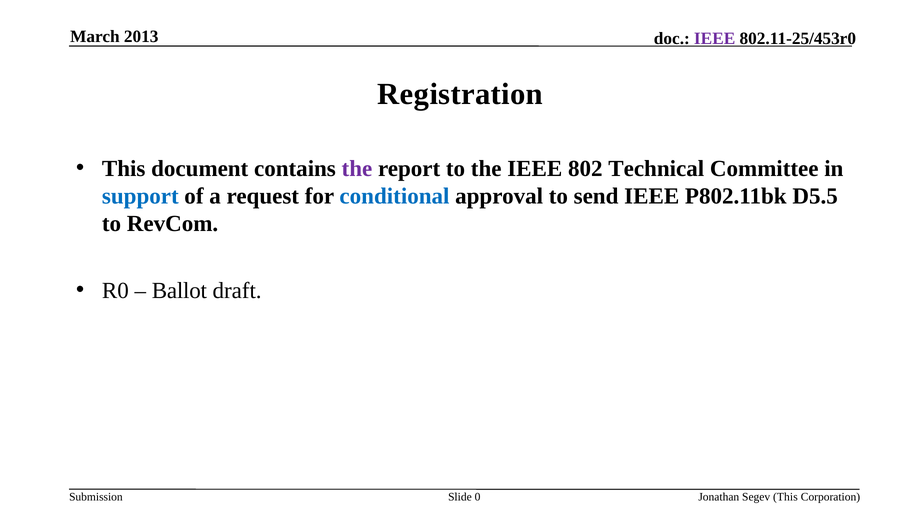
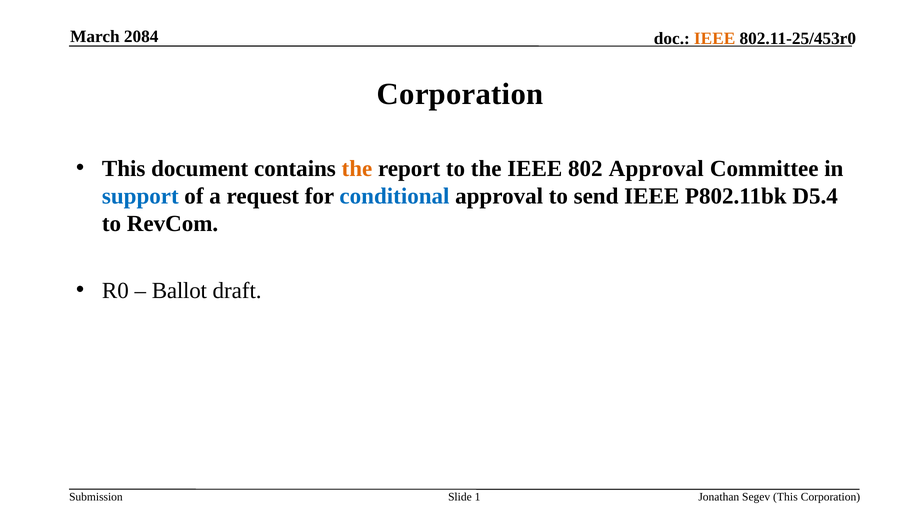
2013: 2013 -> 2084
IEEE at (715, 38) colour: purple -> orange
Registration at (460, 94): Registration -> Corporation
the at (357, 169) colour: purple -> orange
802 Technical: Technical -> Approval
D5.5: D5.5 -> D5.4
0: 0 -> 1
